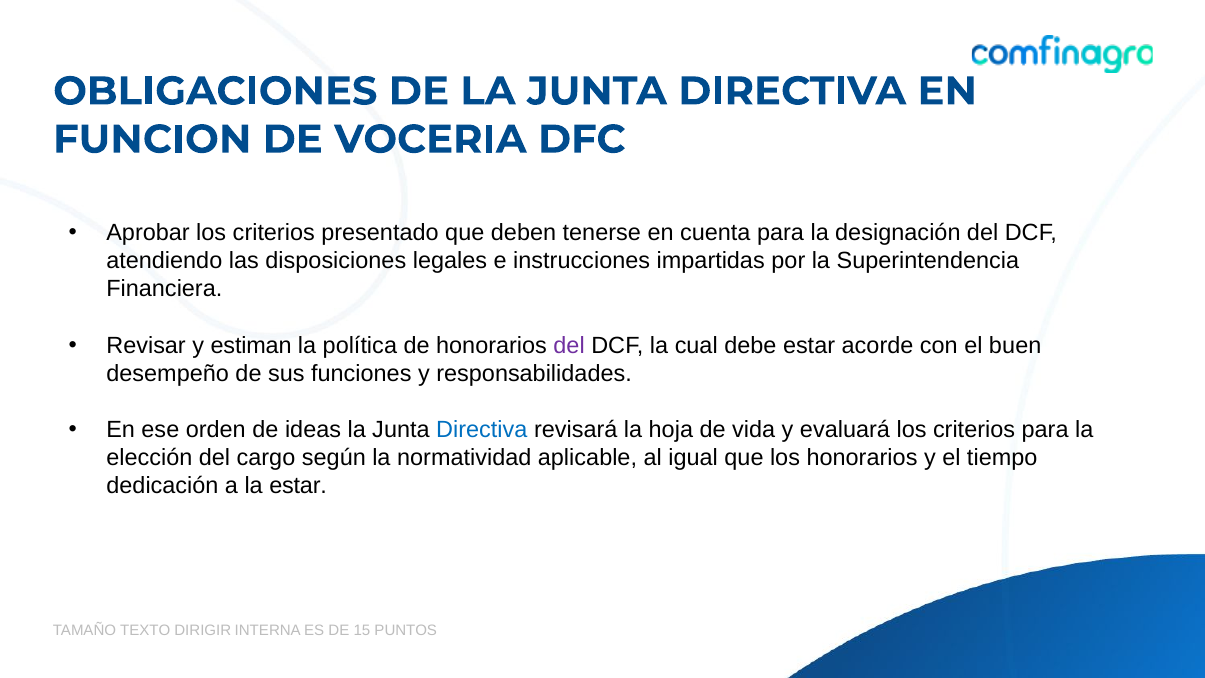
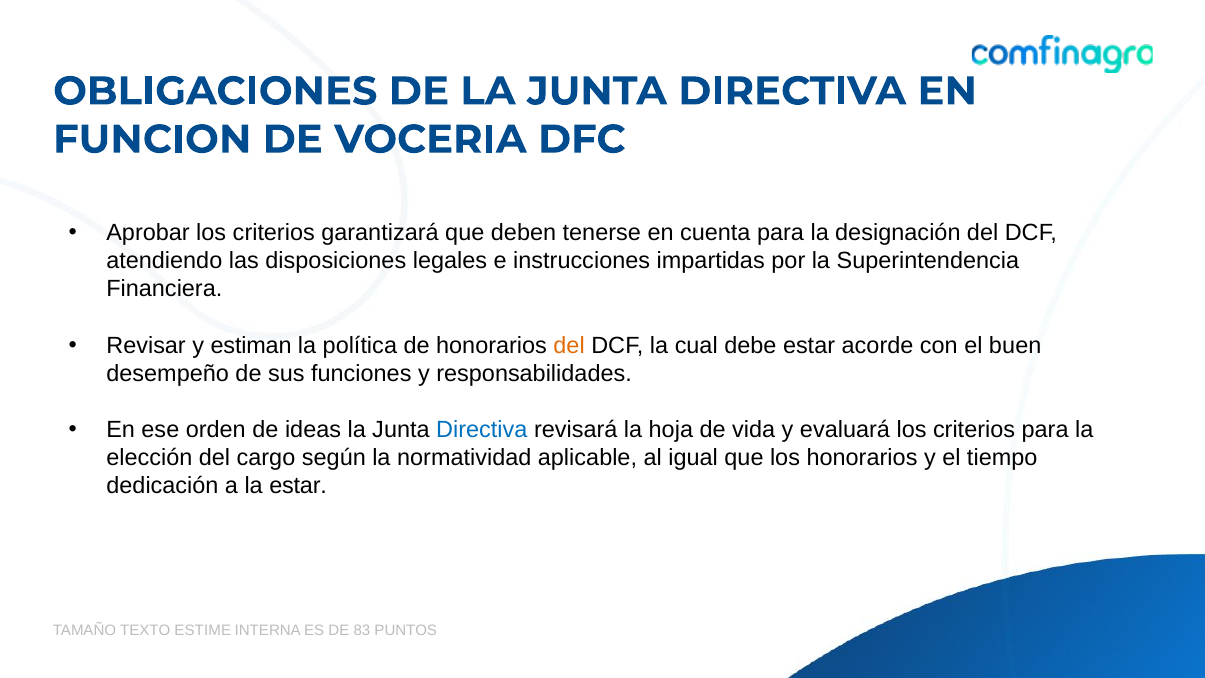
presentado: presentado -> garantizará
del at (569, 345) colour: purple -> orange
DIRIGIR: DIRIGIR -> ESTIME
15: 15 -> 83
